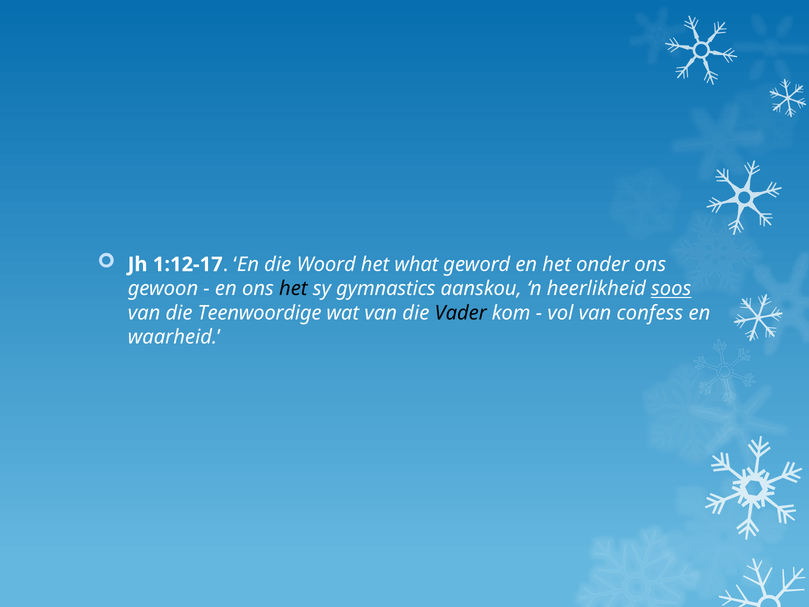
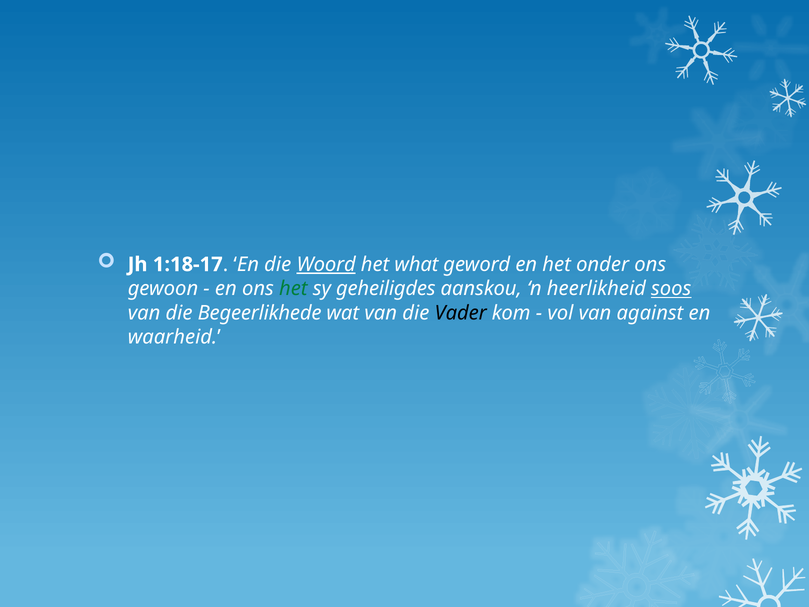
1:12-17: 1:12-17 -> 1:18-17
Woord underline: none -> present
het at (293, 289) colour: black -> green
gymnastics: gymnastics -> geheiligdes
Teenwoordige: Teenwoordige -> Begeerlikhede
confess: confess -> against
